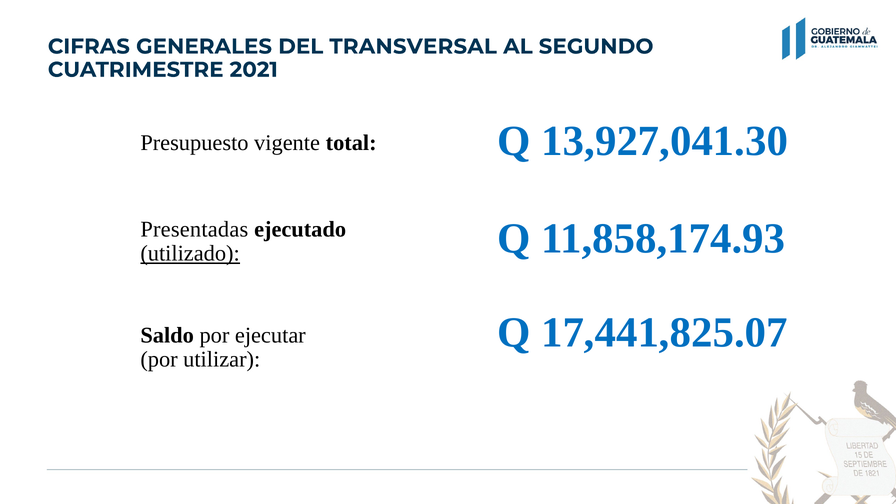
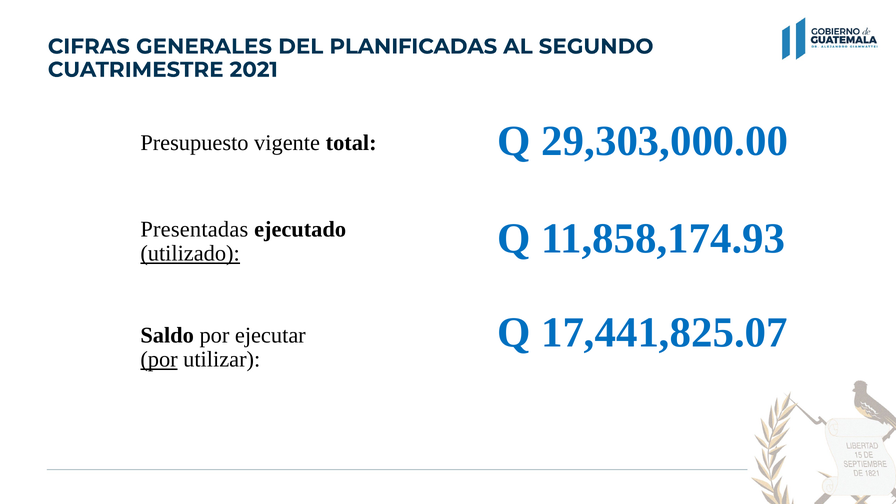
TRANSVERSAL: TRANSVERSAL -> PLANIFICADAS
13,927,041.30: 13,927,041.30 -> 29,303,000.00
por at (159, 360) underline: none -> present
